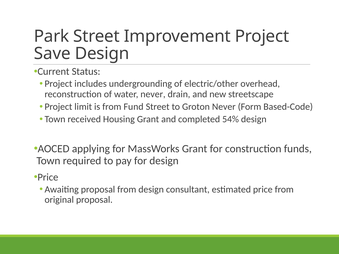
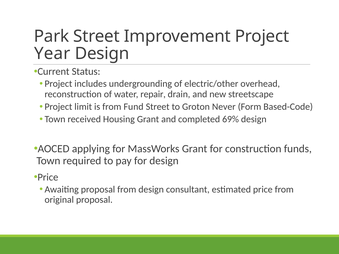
Save: Save -> Year
water never: never -> repair
54%: 54% -> 69%
